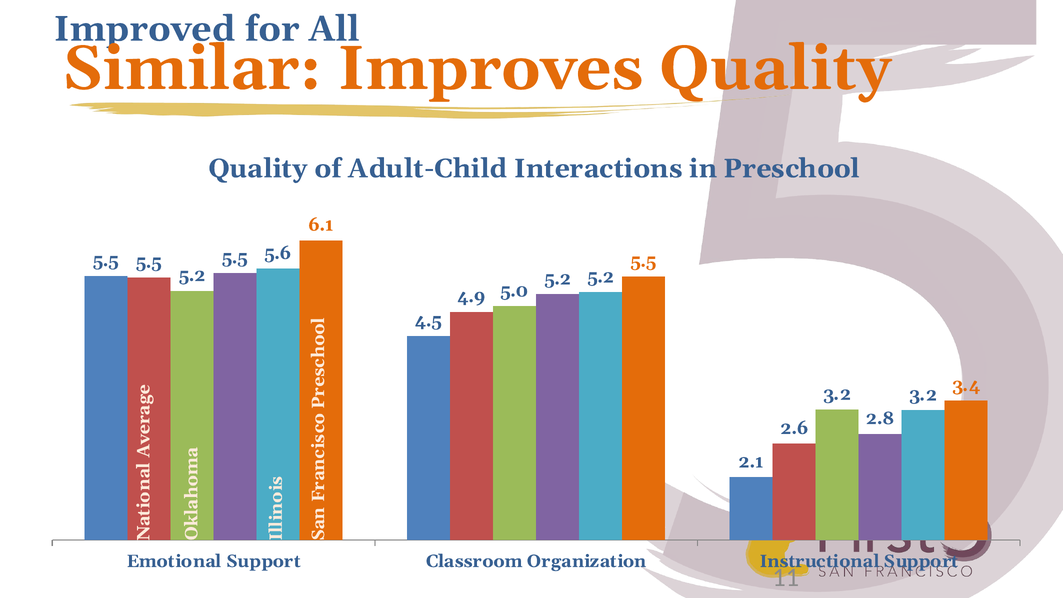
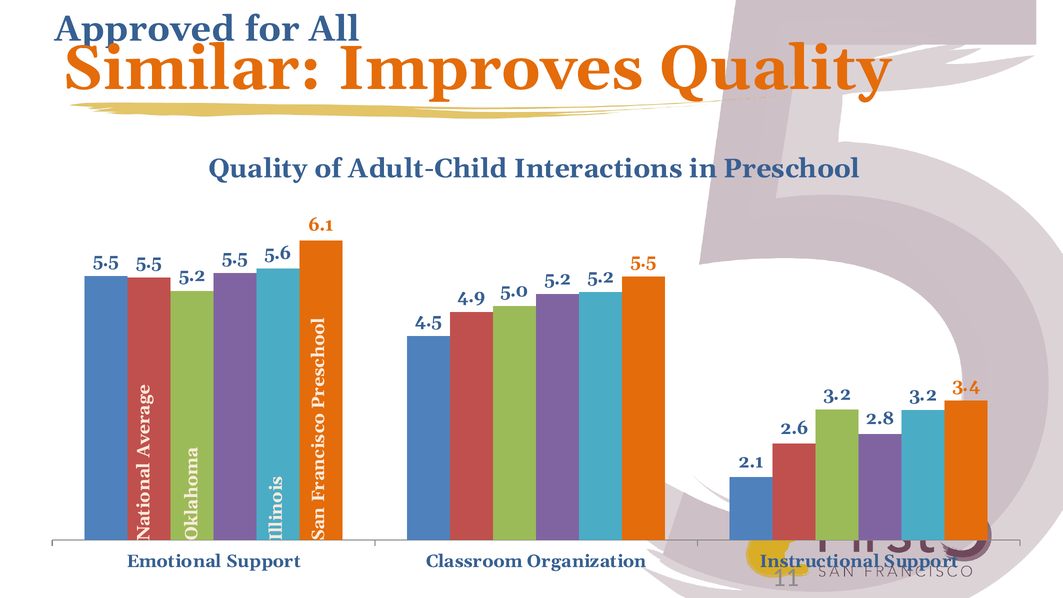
Improved: Improved -> Approved
